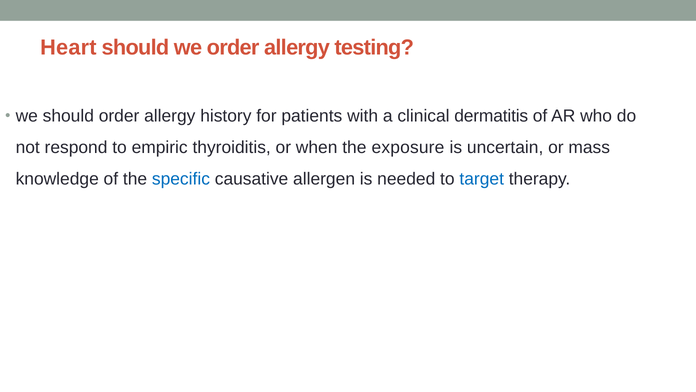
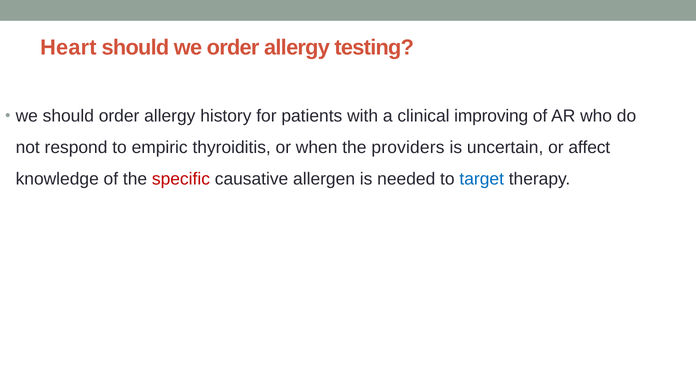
dermatitis: dermatitis -> improving
exposure: exposure -> providers
mass: mass -> affect
specific colour: blue -> red
